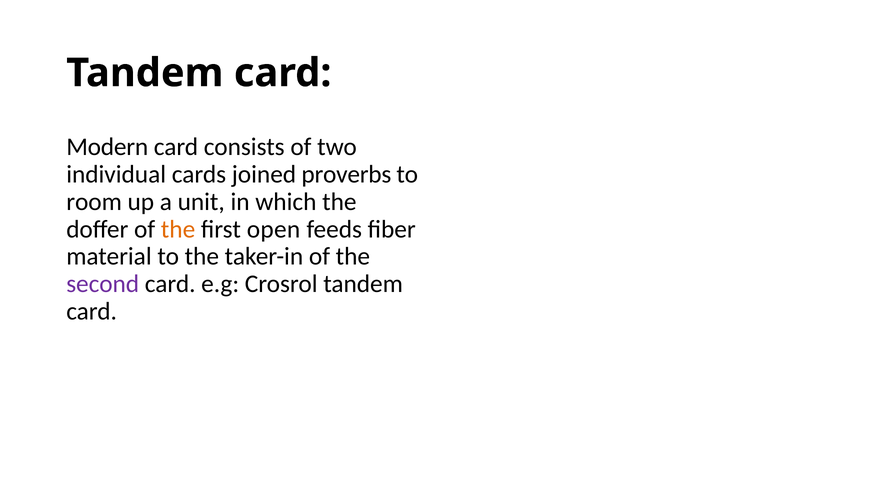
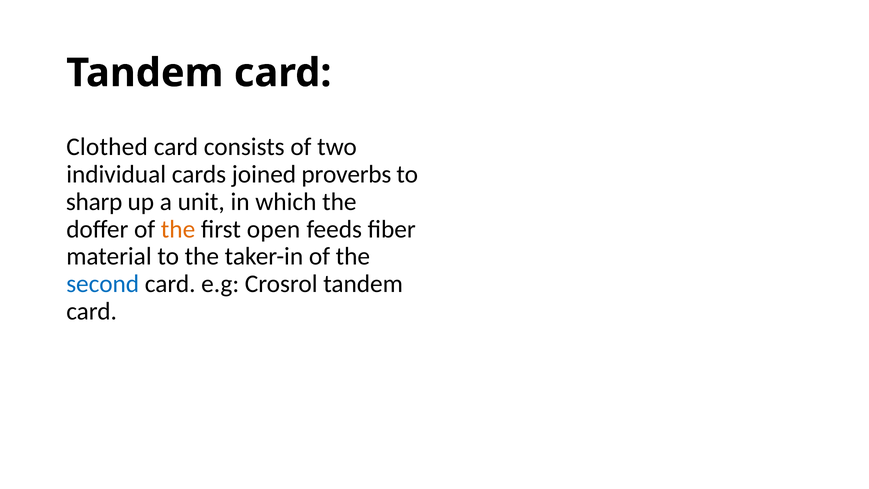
Modern: Modern -> Clothed
room: room -> sharp
second colour: purple -> blue
